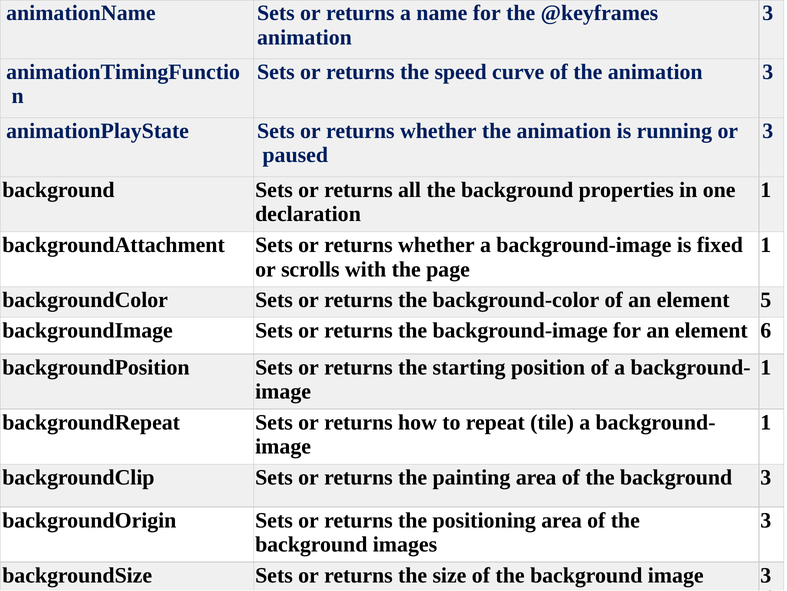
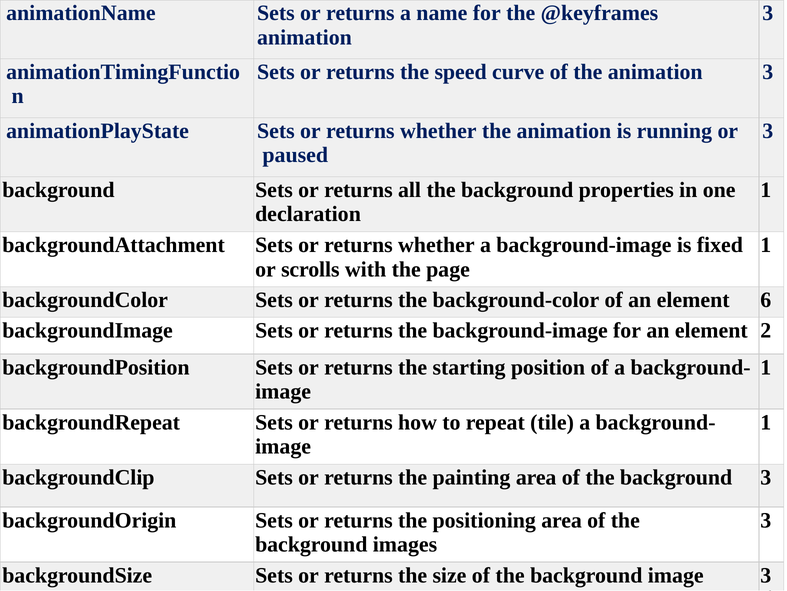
element 5: 5 -> 6
element 6: 6 -> 2
